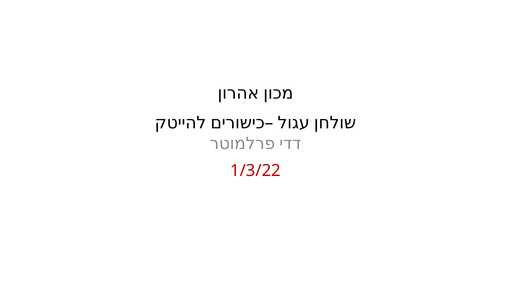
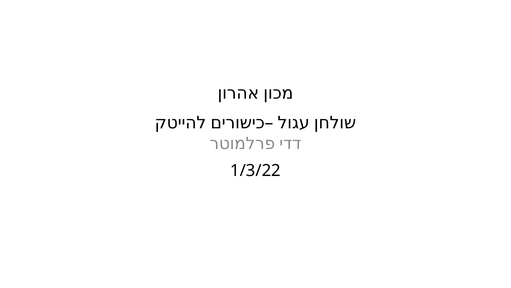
1/3/22 colour: red -> black
